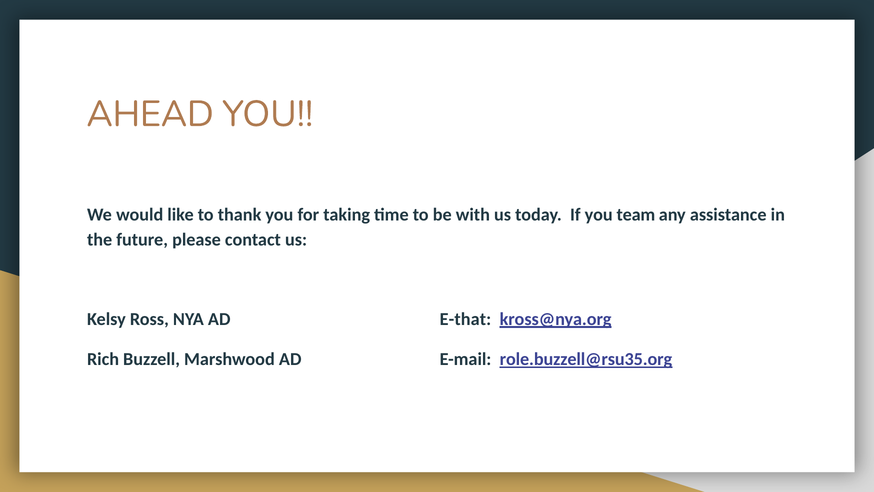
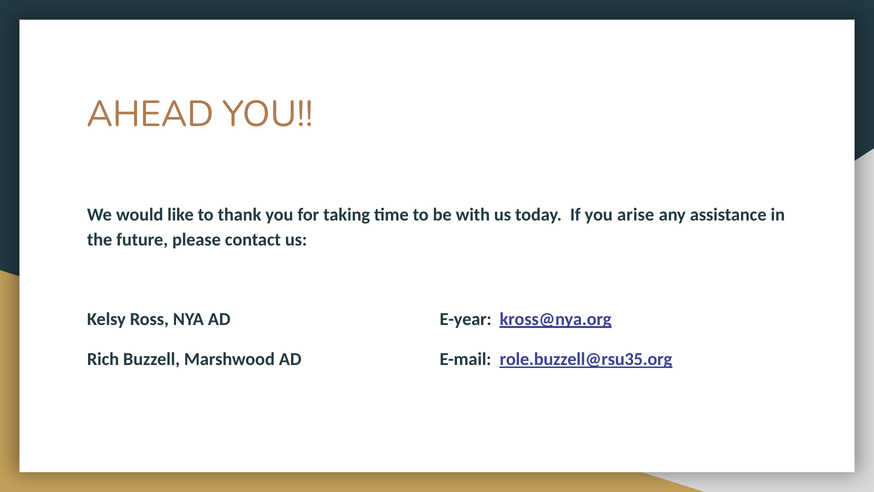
team: team -> arise
E-that: E-that -> E-year
